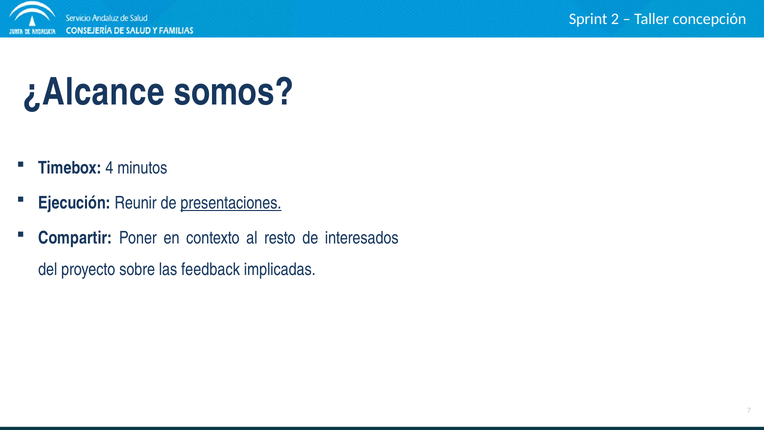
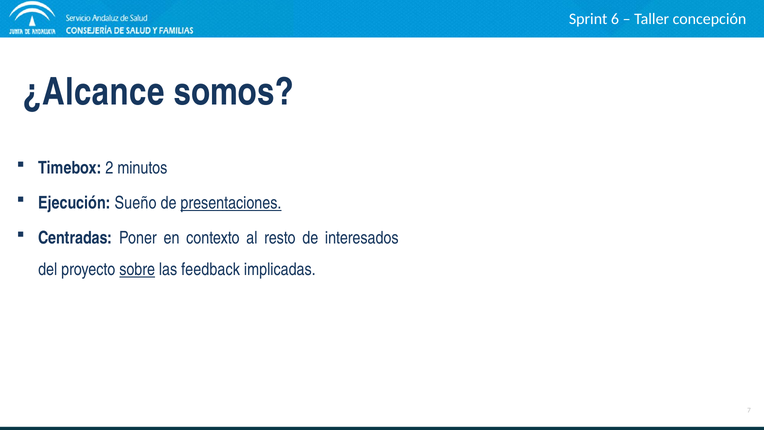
2: 2 -> 6
4: 4 -> 2
Reunir: Reunir -> Sueño
Compartir: Compartir -> Centradas
sobre underline: none -> present
